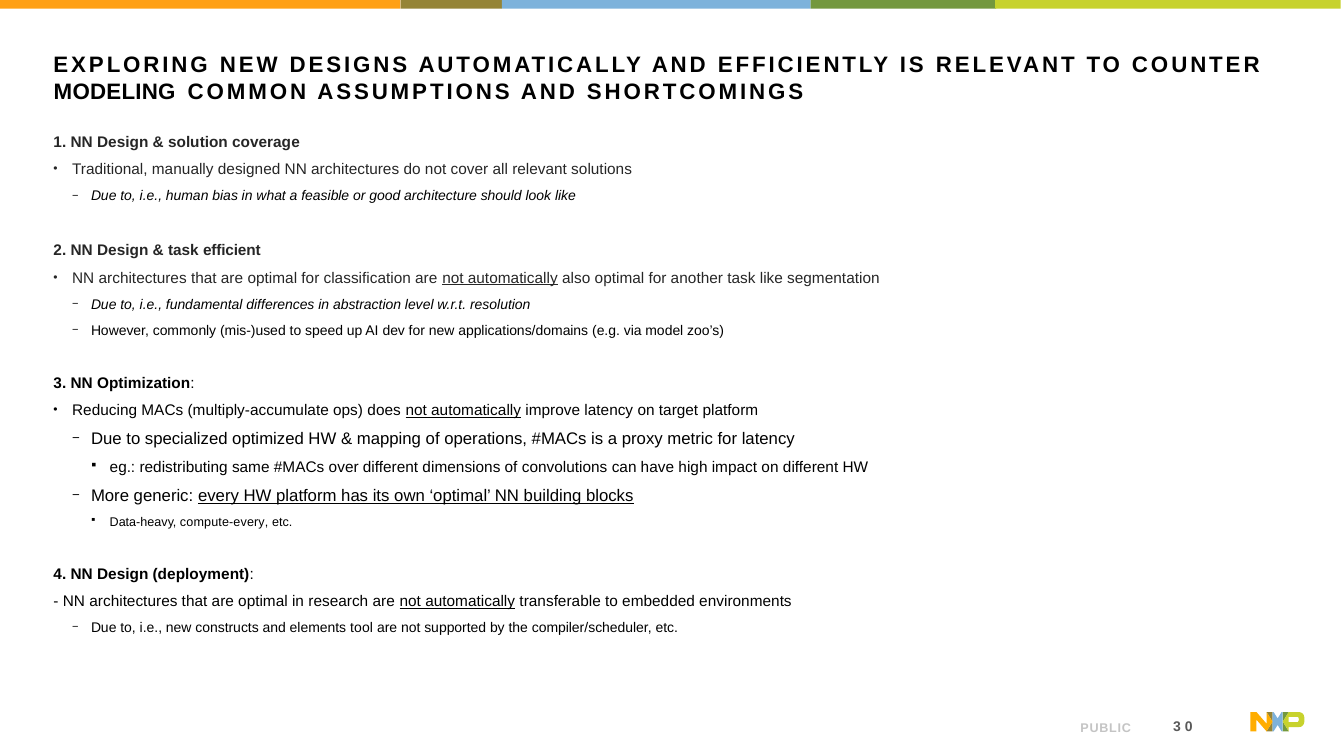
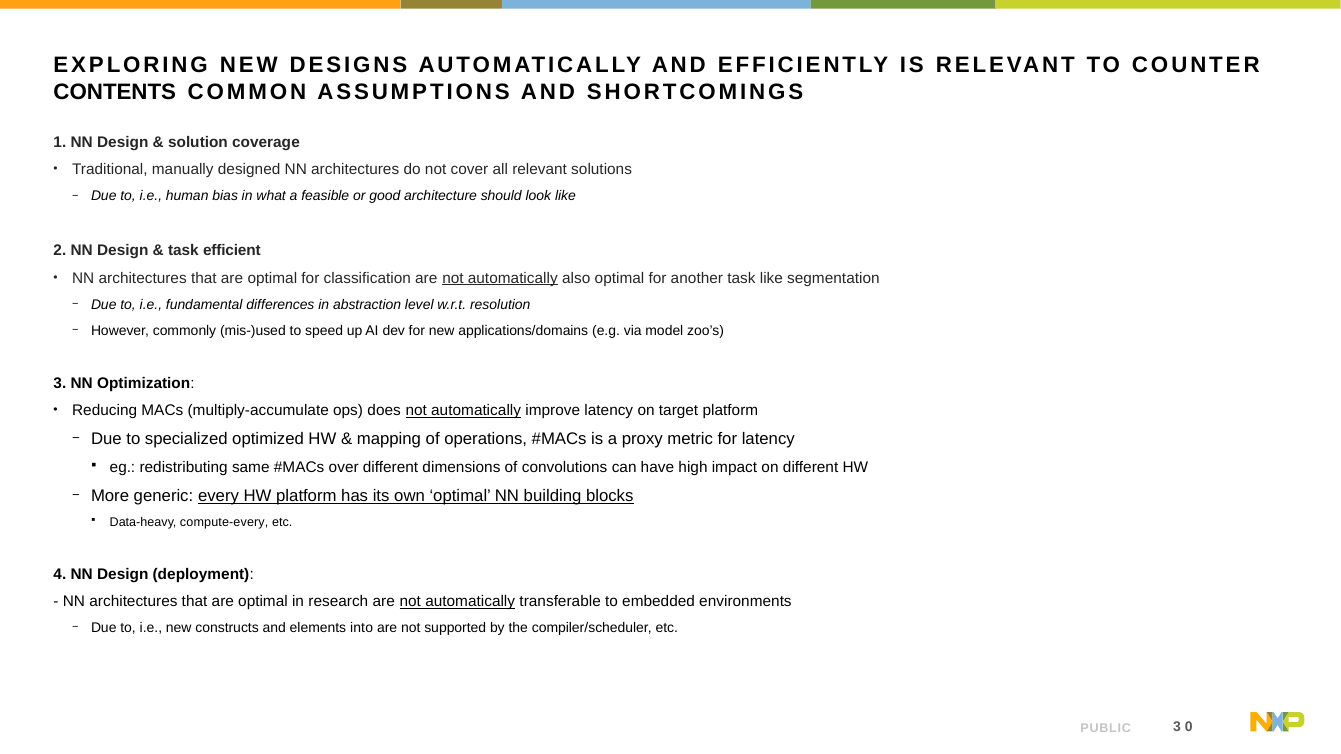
MODELING: MODELING -> CONTENTS
tool: tool -> into
